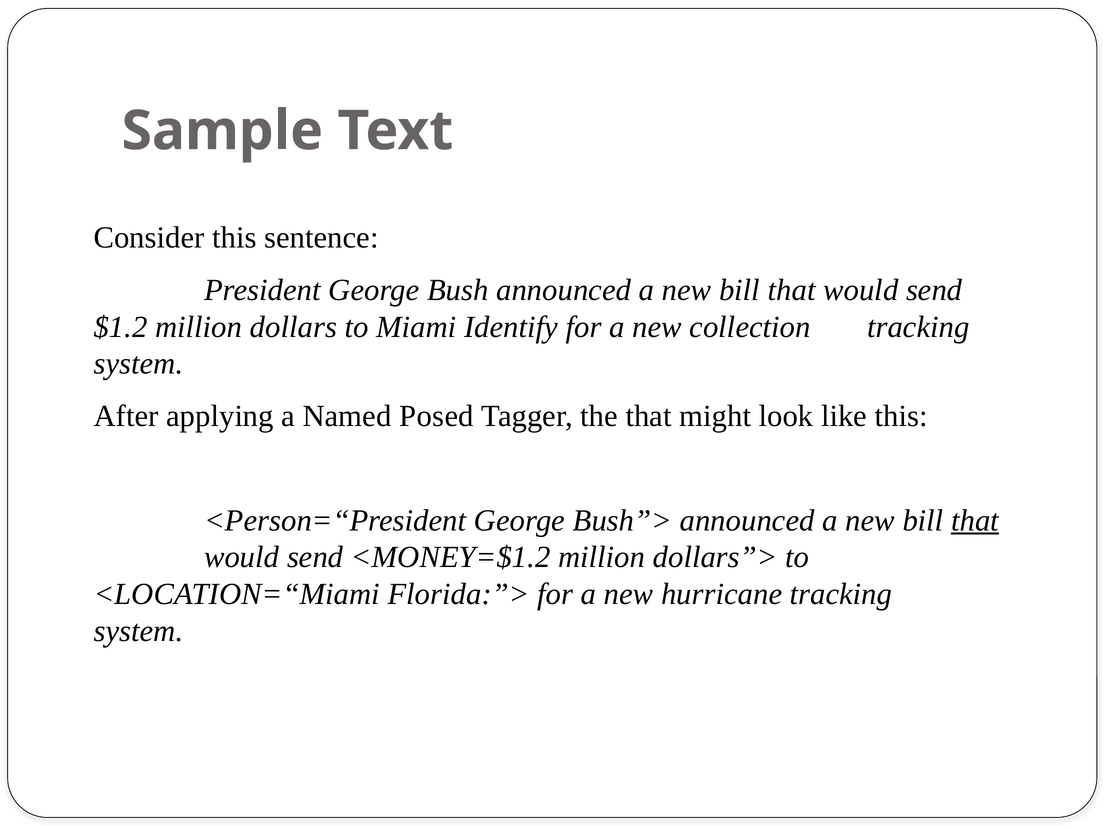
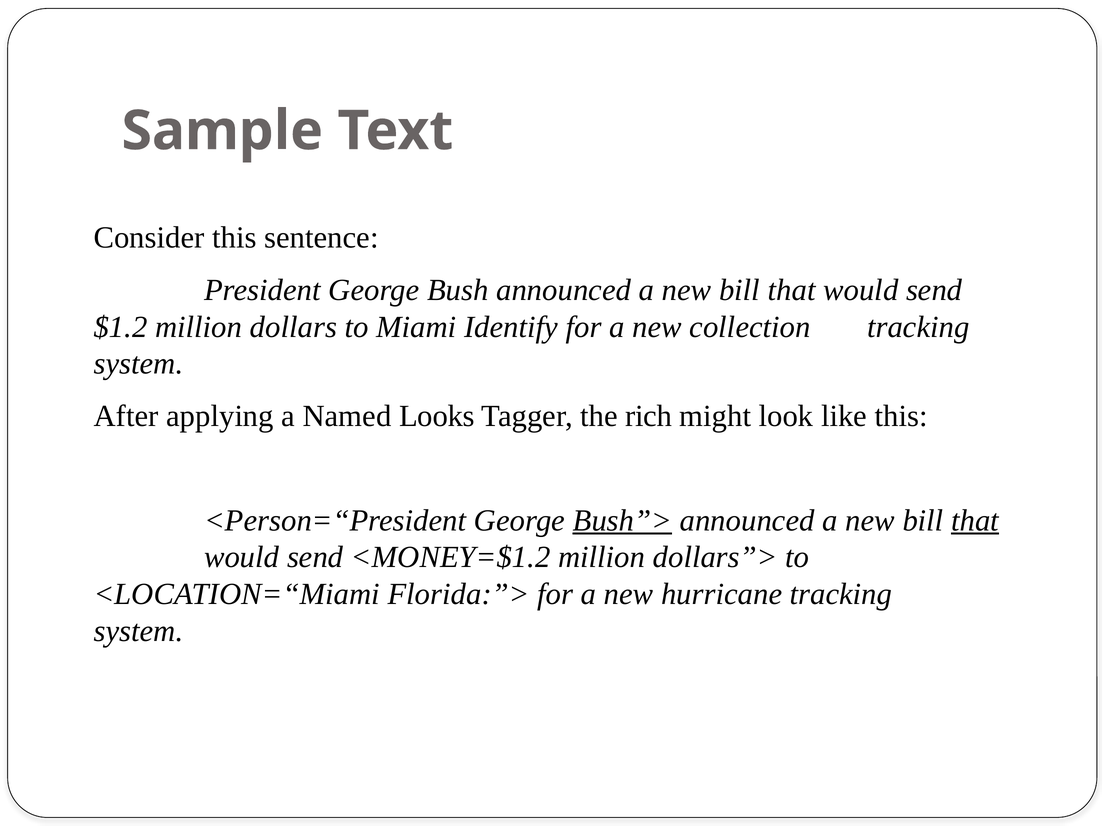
Posed: Posed -> Looks
the that: that -> rich
Bush”> underline: none -> present
